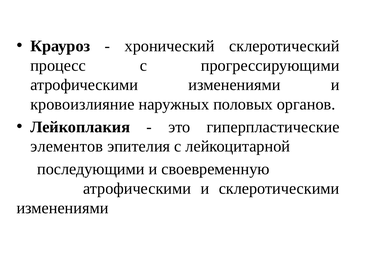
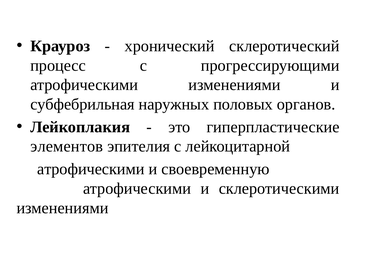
кровоизлияние: кровоизлияние -> субфебрильная
последующими at (91, 170): последующими -> атрофическими
